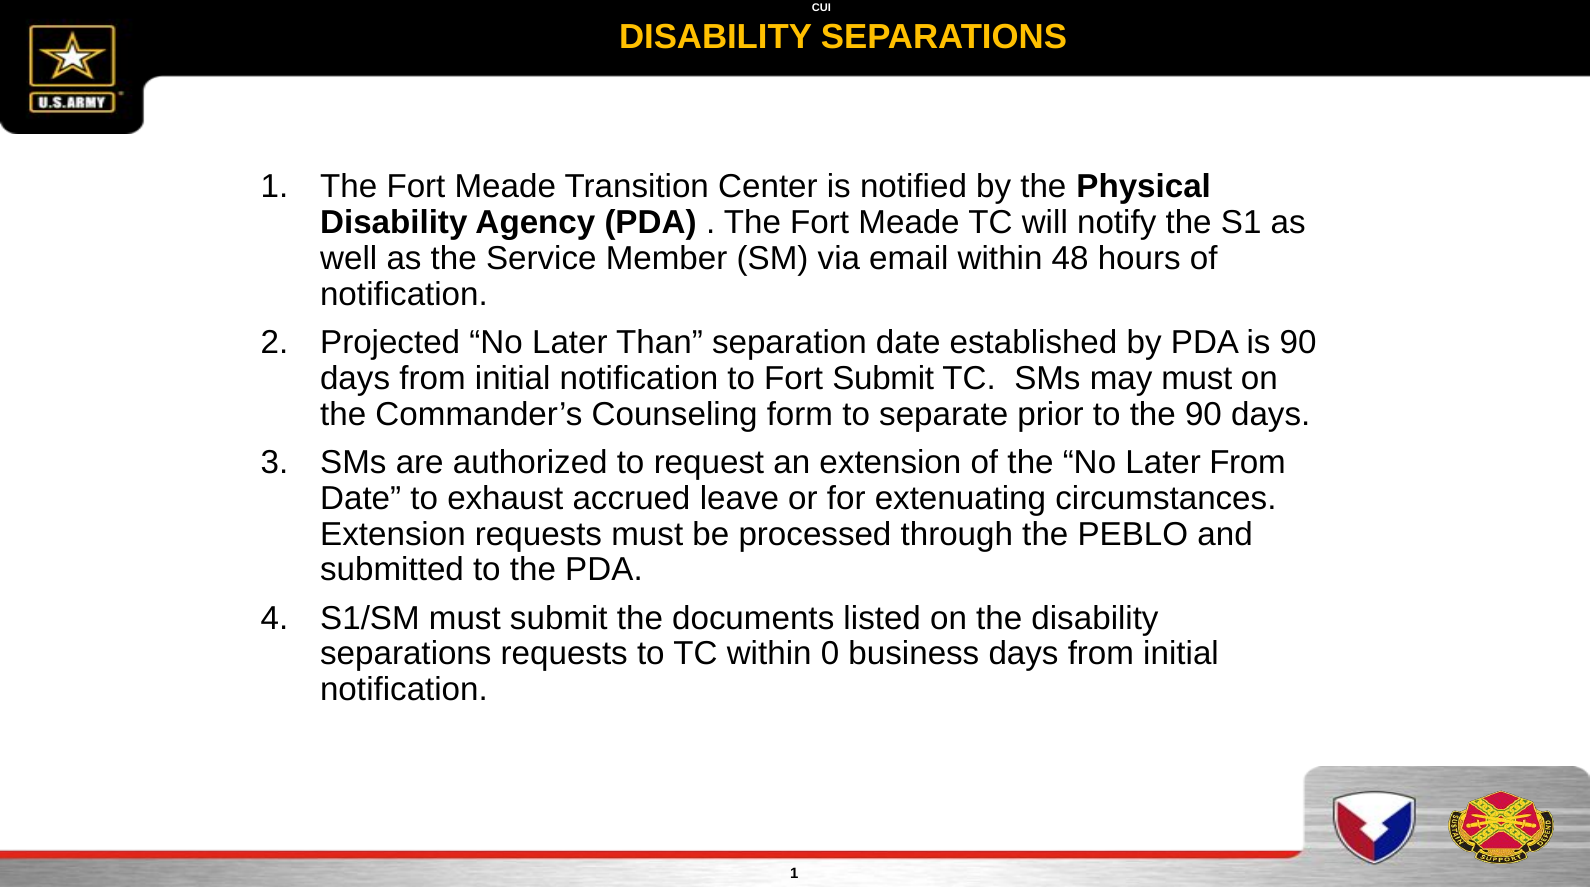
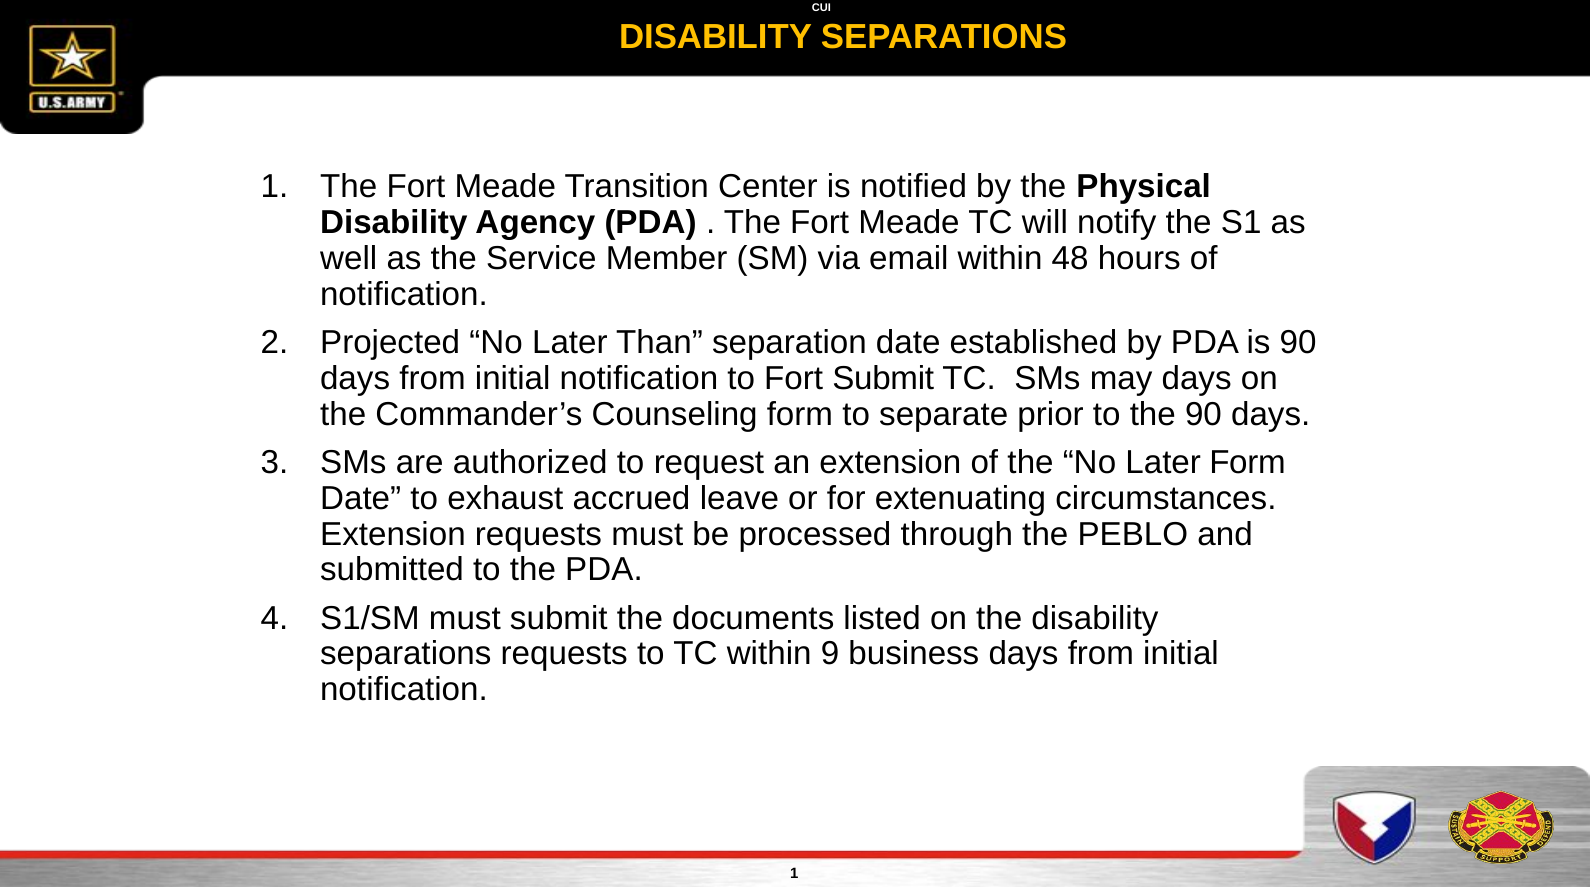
may must: must -> days
Later From: From -> Form
0: 0 -> 9
